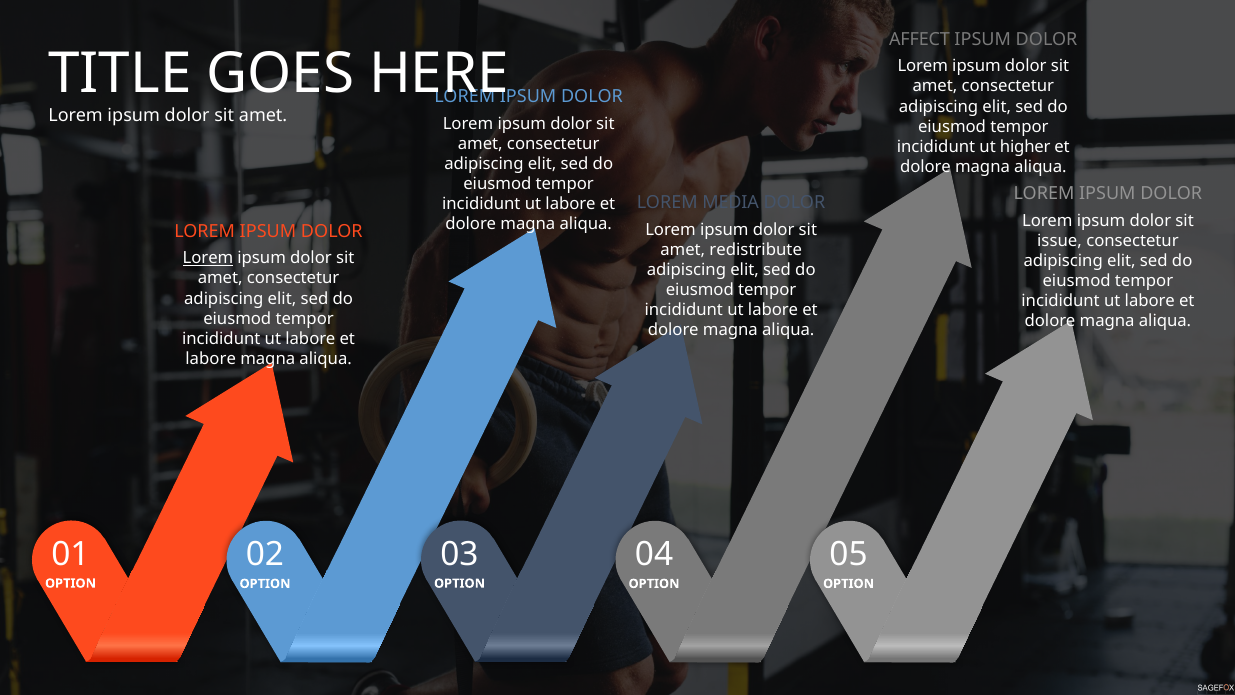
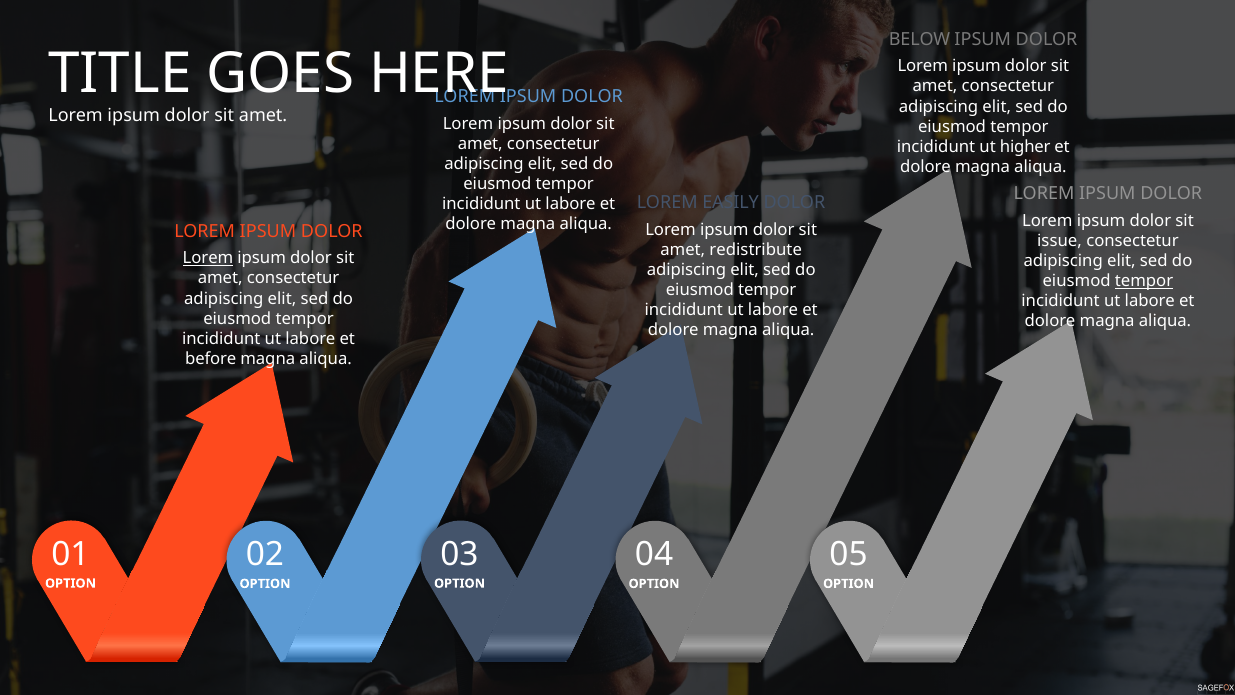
AFFECT: AFFECT -> BELOW
MEDIA: MEDIA -> EASILY
tempor at (1144, 281) underline: none -> present
labore at (211, 359): labore -> before
